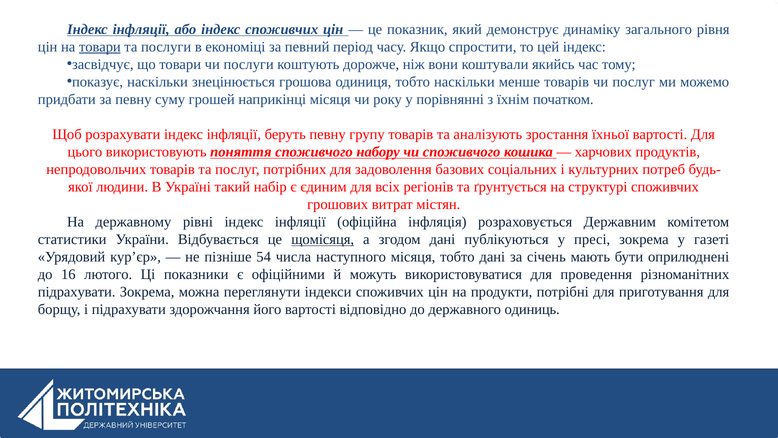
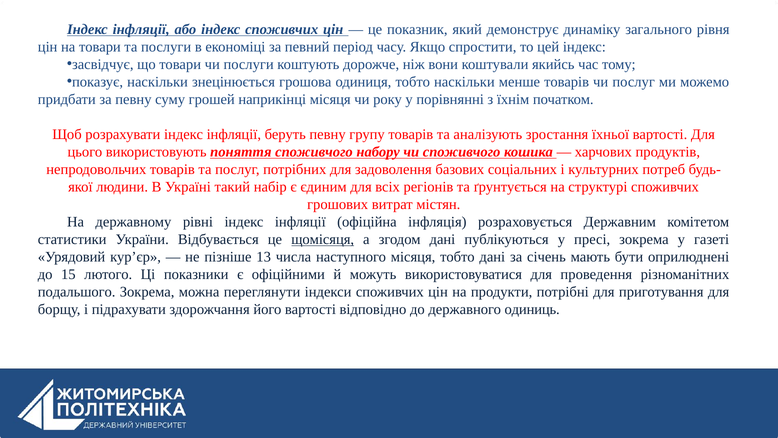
товари at (100, 47) underline: present -> none
54: 54 -> 13
16: 16 -> 15
підрахувати at (77, 292): підрахувати -> подальшого
